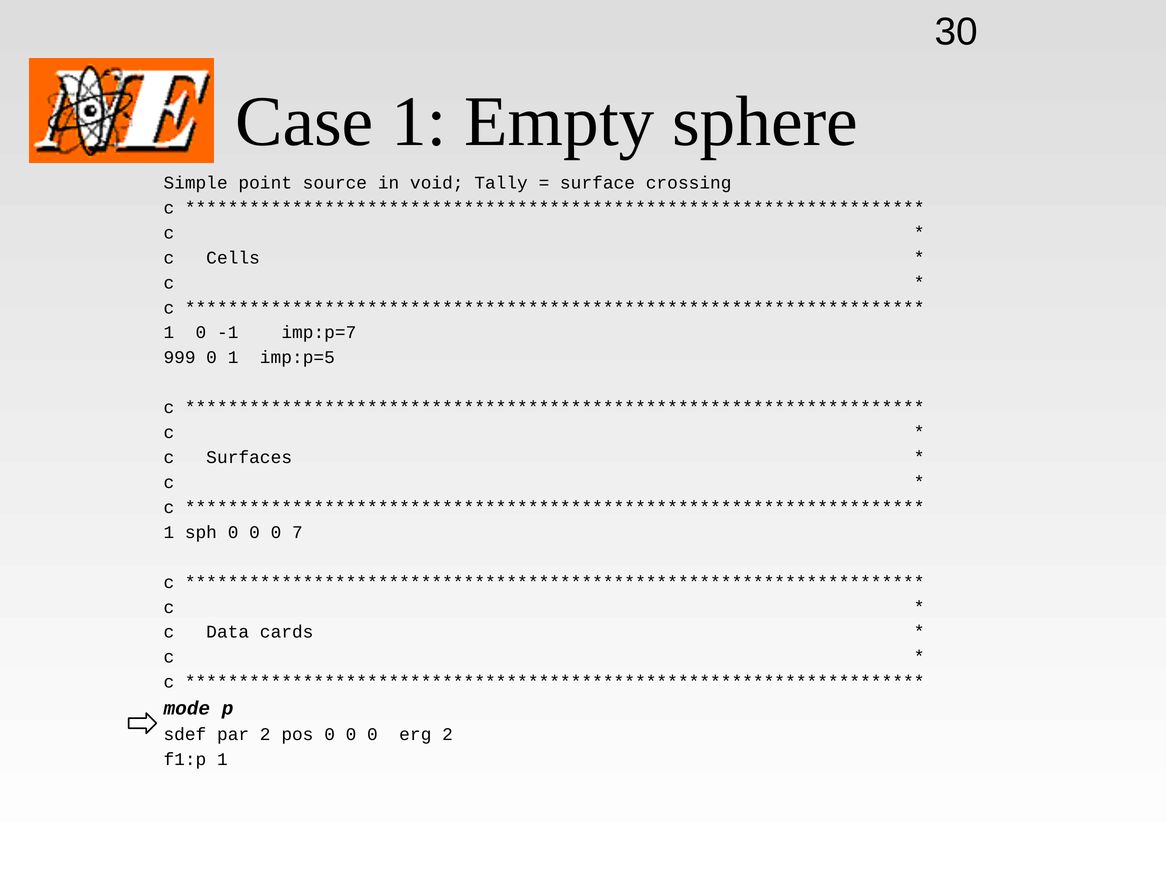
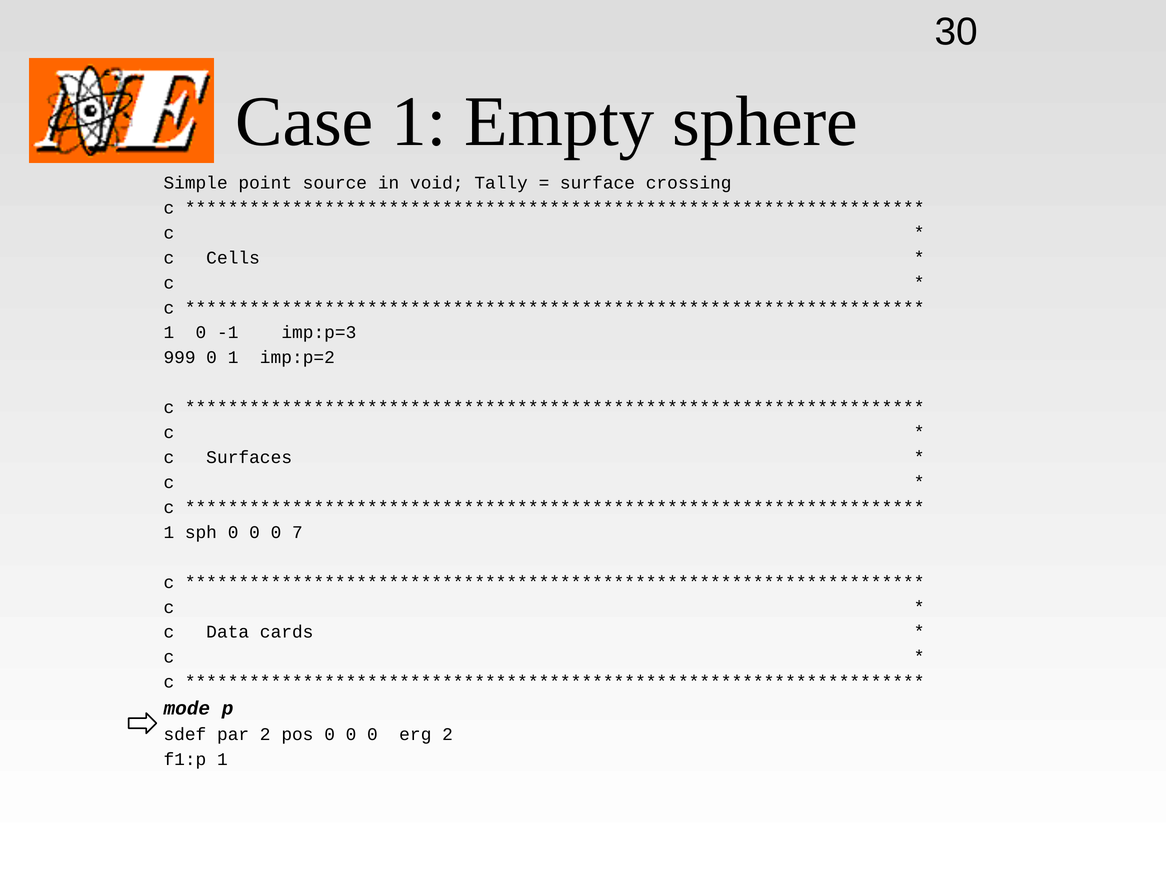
imp:p=7: imp:p=7 -> imp:p=3
imp:p=5: imp:p=5 -> imp:p=2
